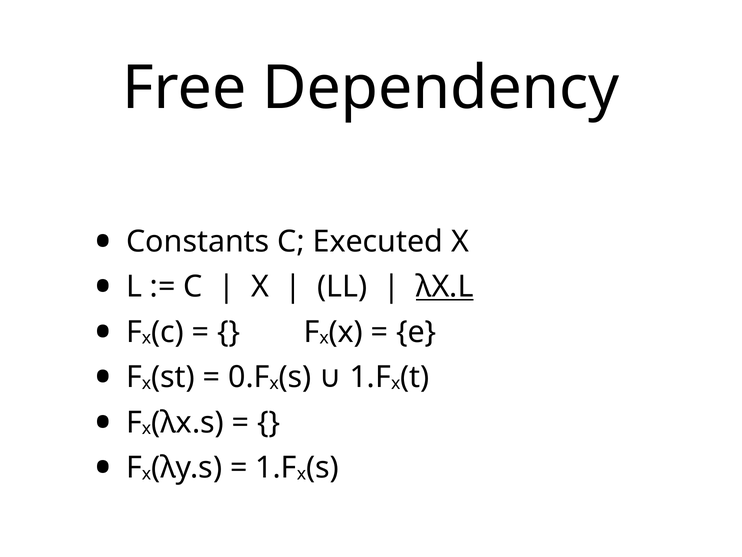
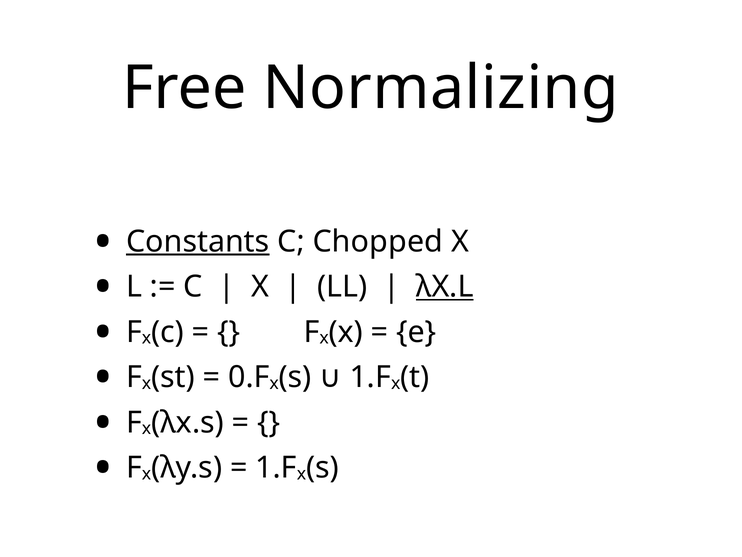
Dependency: Dependency -> Normalizing
Constants underline: none -> present
Executed: Executed -> Chopped
